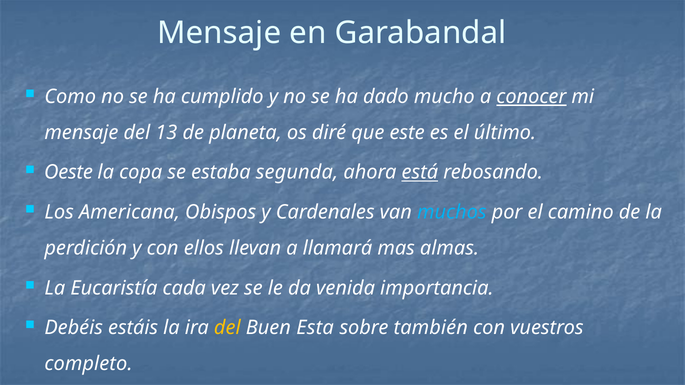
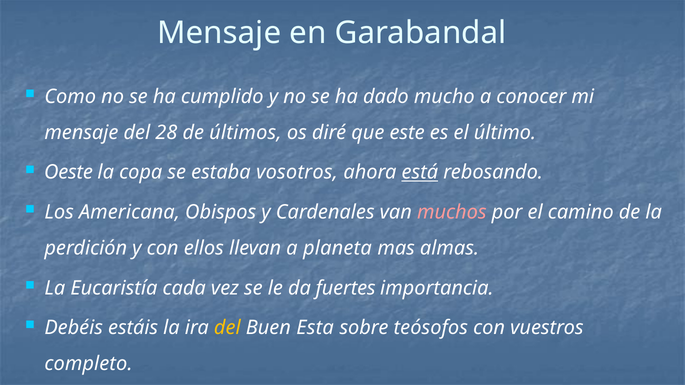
conocer underline: present -> none
13: 13 -> 28
planeta: planeta -> últimos
segunda: segunda -> vosotros
muchos colour: light blue -> pink
llamará: llamará -> planeta
venida: venida -> fuertes
también: también -> teósofos
